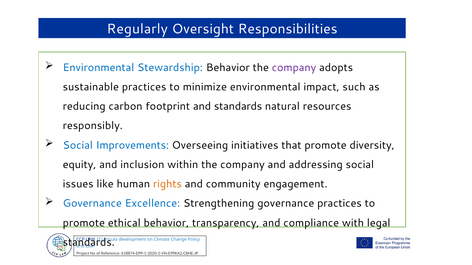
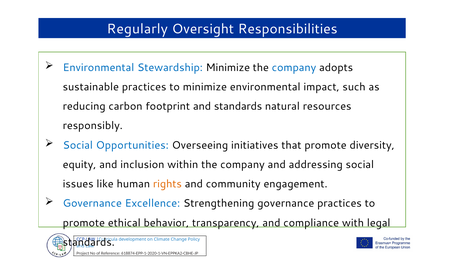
Stewardship Behavior: Behavior -> Minimize
company at (294, 68) colour: purple -> blue
Improvements: Improvements -> Opportunities
